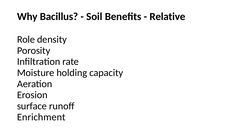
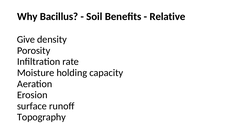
Role: Role -> Give
Enrichment: Enrichment -> Topography
